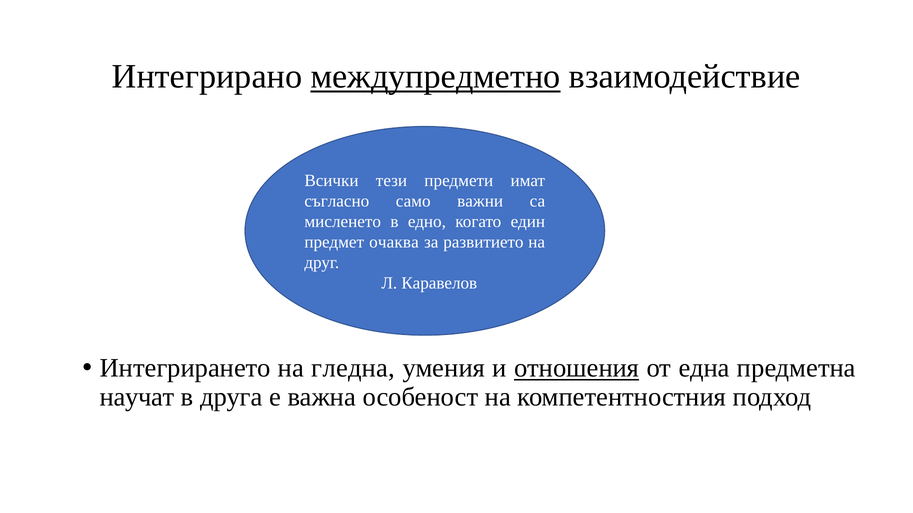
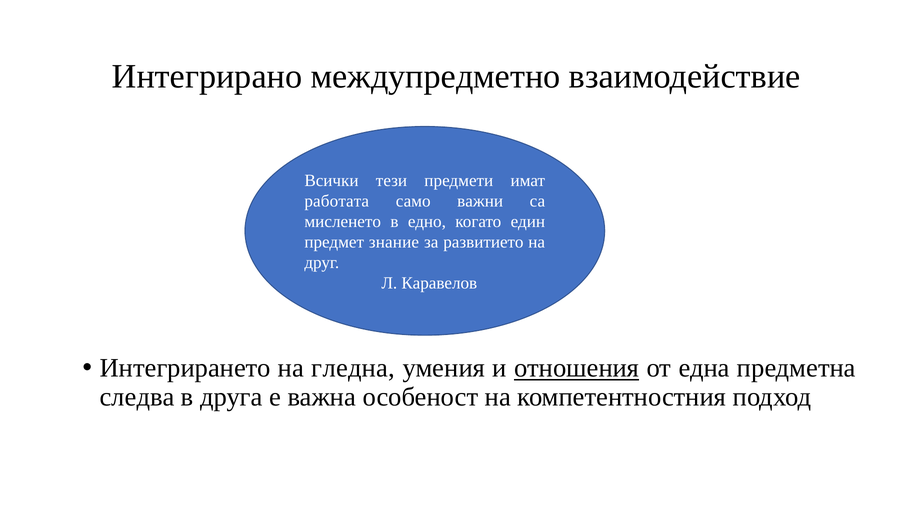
междупредметно underline: present -> none
съгласно: съгласно -> работата
очаква: очаква -> знание
научат: научат -> следва
